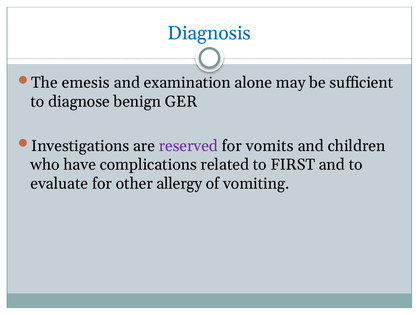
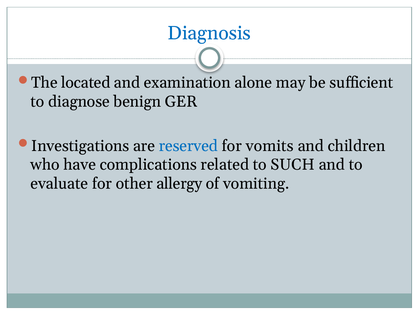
emesis: emesis -> located
reserved colour: purple -> blue
FIRST: FIRST -> SUCH
